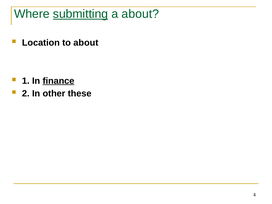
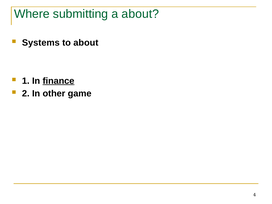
submitting underline: present -> none
Location: Location -> Systems
these: these -> game
